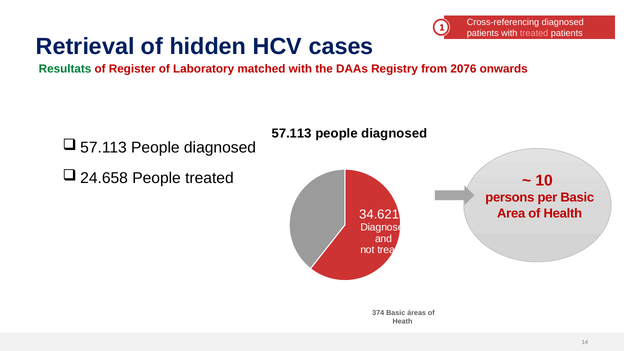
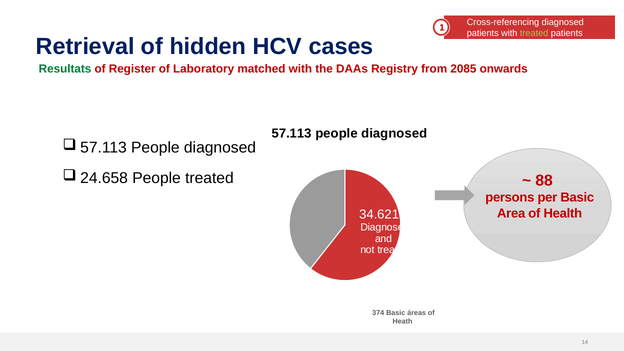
treated at (534, 33) colour: pink -> light green
2076: 2076 -> 2085
10: 10 -> 88
